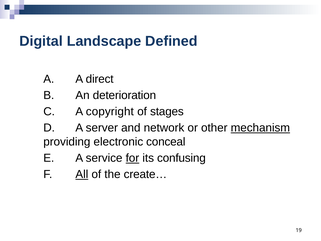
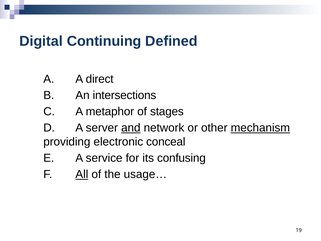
Landscape: Landscape -> Continuing
deterioration: deterioration -> intersections
copyright: copyright -> metaphor
and underline: none -> present
for underline: present -> none
create…: create… -> usage…
